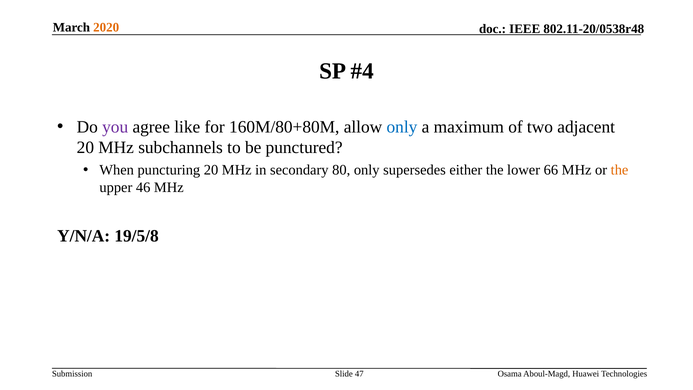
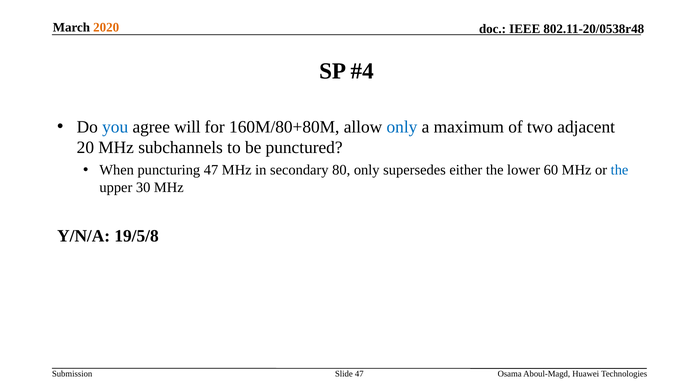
you colour: purple -> blue
like: like -> will
puncturing 20: 20 -> 47
66: 66 -> 60
the at (620, 170) colour: orange -> blue
46: 46 -> 30
